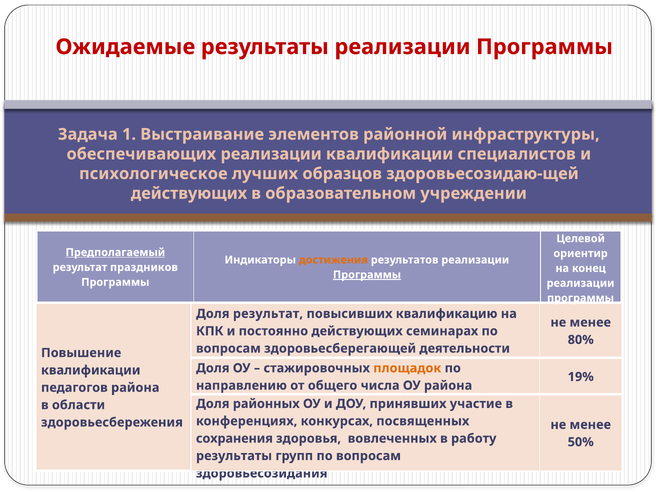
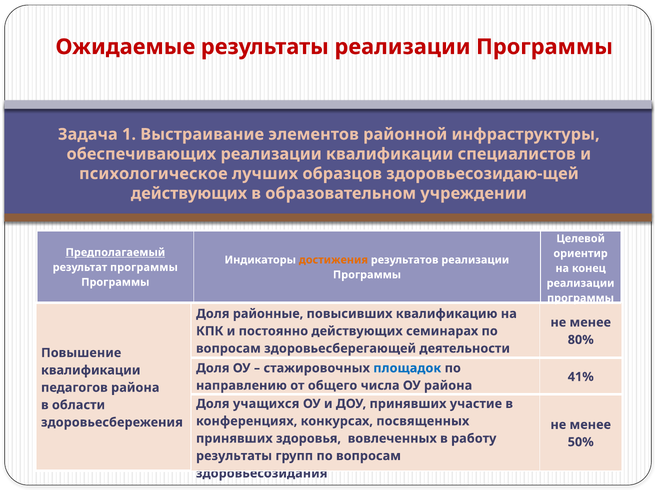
результат праздников: праздников -> программы
Программы at (367, 275) underline: present -> none
Доля результат: результат -> районные
площадок colour: orange -> blue
19%: 19% -> 41%
районных: районных -> учащихся
сохранения at (234, 438): сохранения -> принявших
